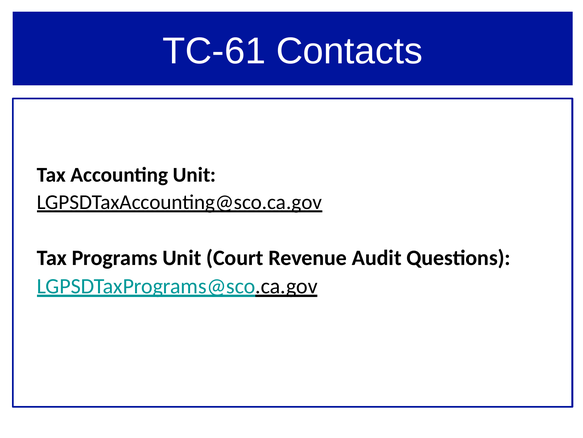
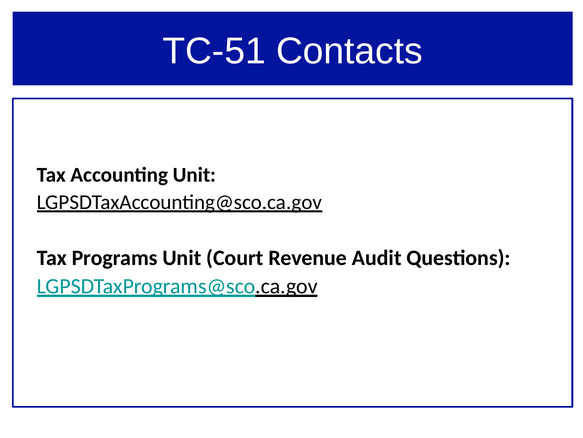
TC-61: TC-61 -> TC-51
